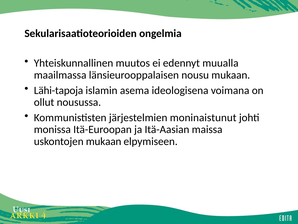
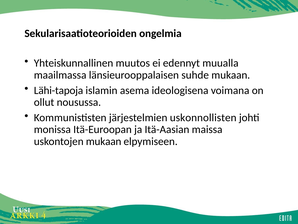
nousu: nousu -> suhde
moninaistunut: moninaistunut -> uskonnollisten
